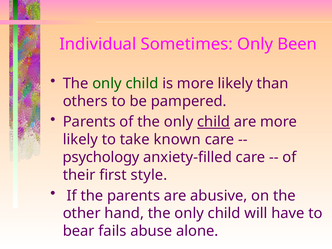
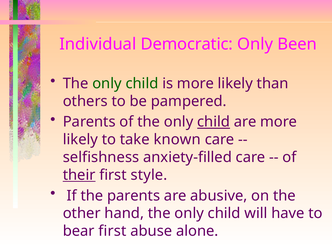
Sometimes: Sometimes -> Democratic
psychology: psychology -> selfishness
their underline: none -> present
bear fails: fails -> first
